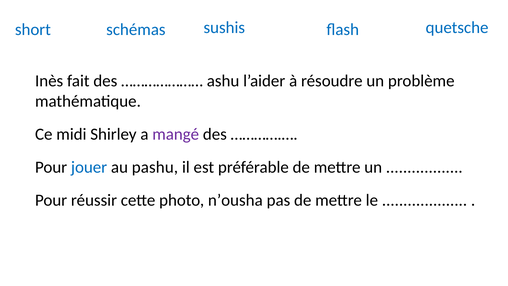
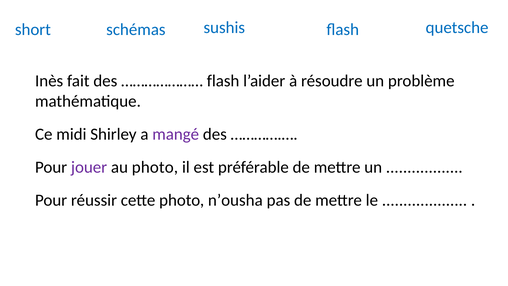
ashu at (223, 81): ashu -> flash
jouer colour: blue -> purple
au pashu: pashu -> photo
